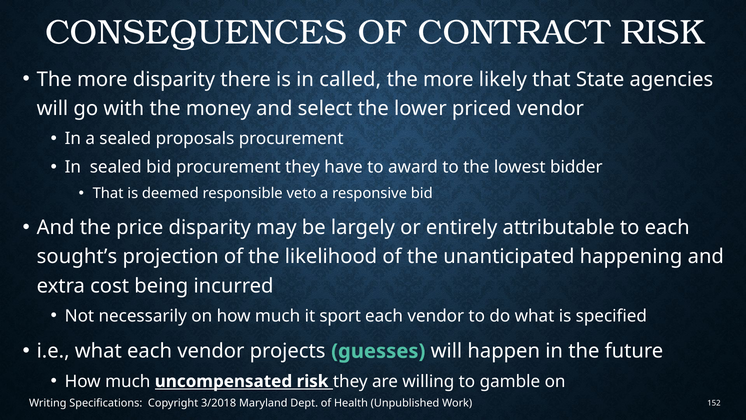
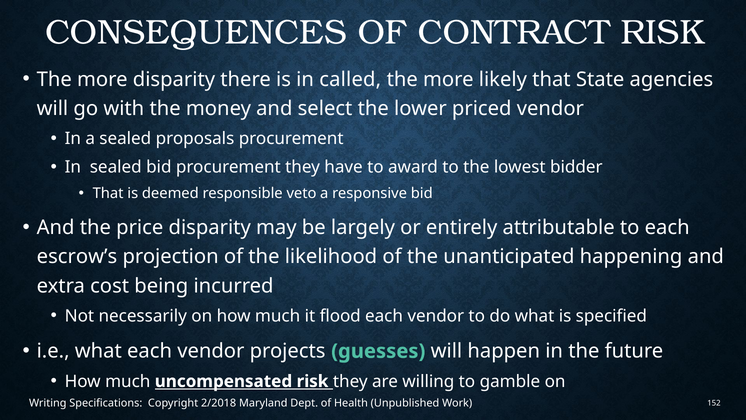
sought’s: sought’s -> escrow’s
sport: sport -> flood
3/2018: 3/2018 -> 2/2018
